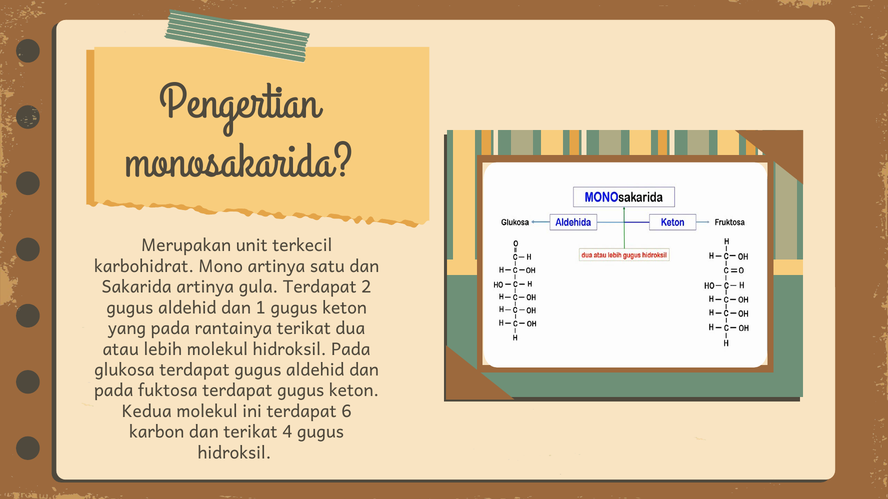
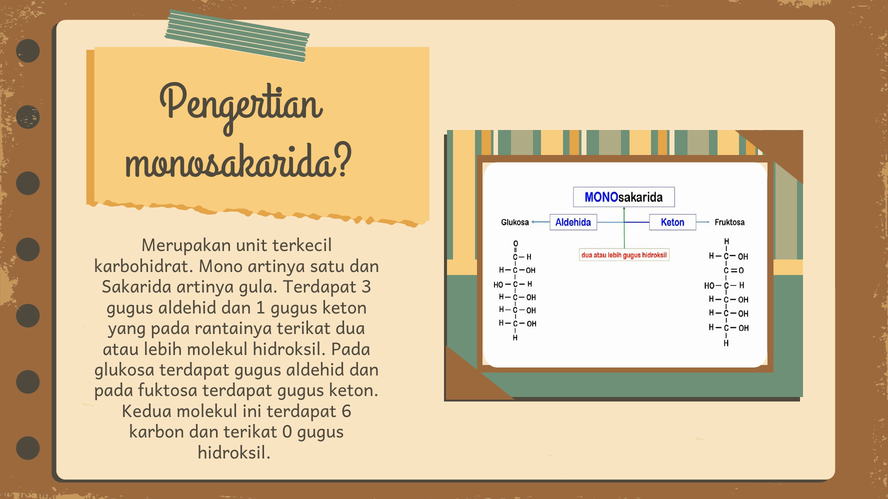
2: 2 -> 3
4: 4 -> 0
